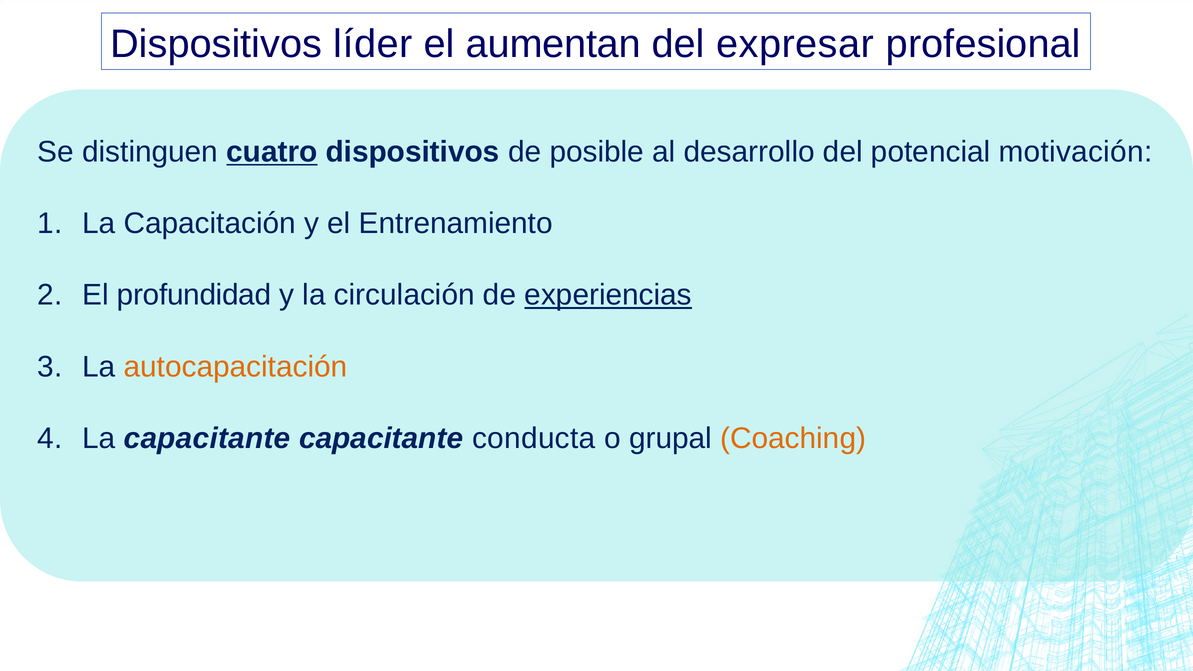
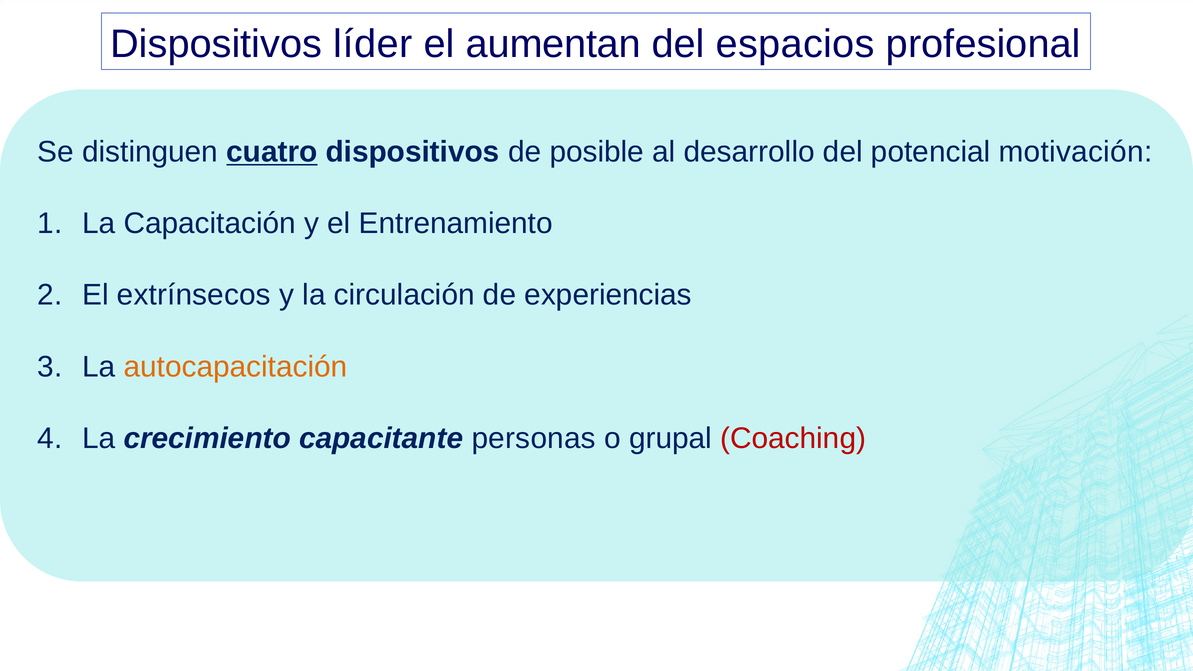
expresar: expresar -> espacios
profundidad: profundidad -> extrínsecos
experiencias underline: present -> none
La capacitante: capacitante -> crecimiento
conducta: conducta -> personas
Coaching colour: orange -> red
